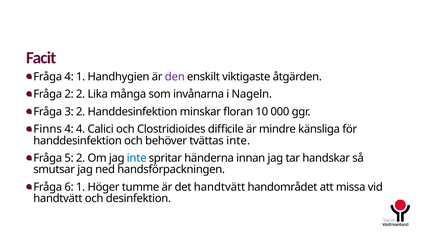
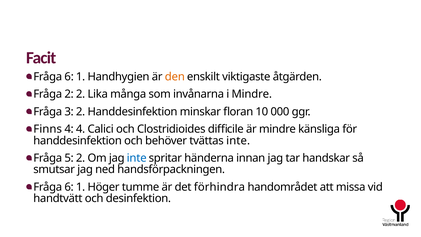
4 at (69, 77): 4 -> 6
den colour: purple -> orange
i Nageln: Nageln -> Mindre
det handtvätt: handtvätt -> förhindra
